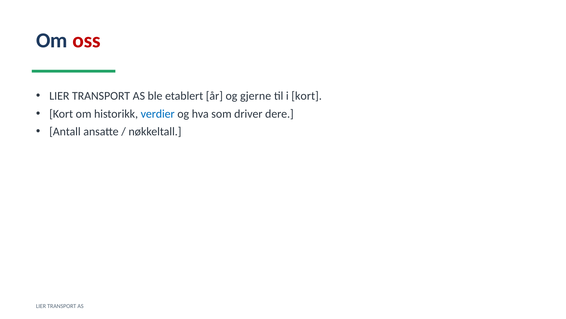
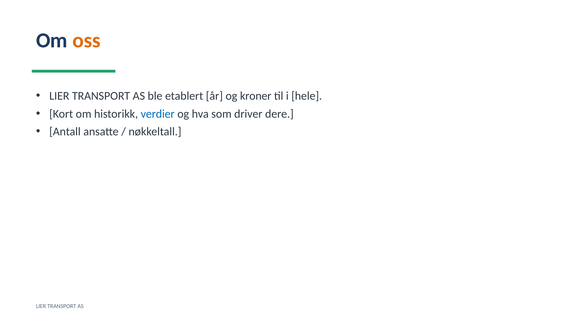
oss colour: red -> orange
gjerne: gjerne -> kroner
i kort: kort -> hele
